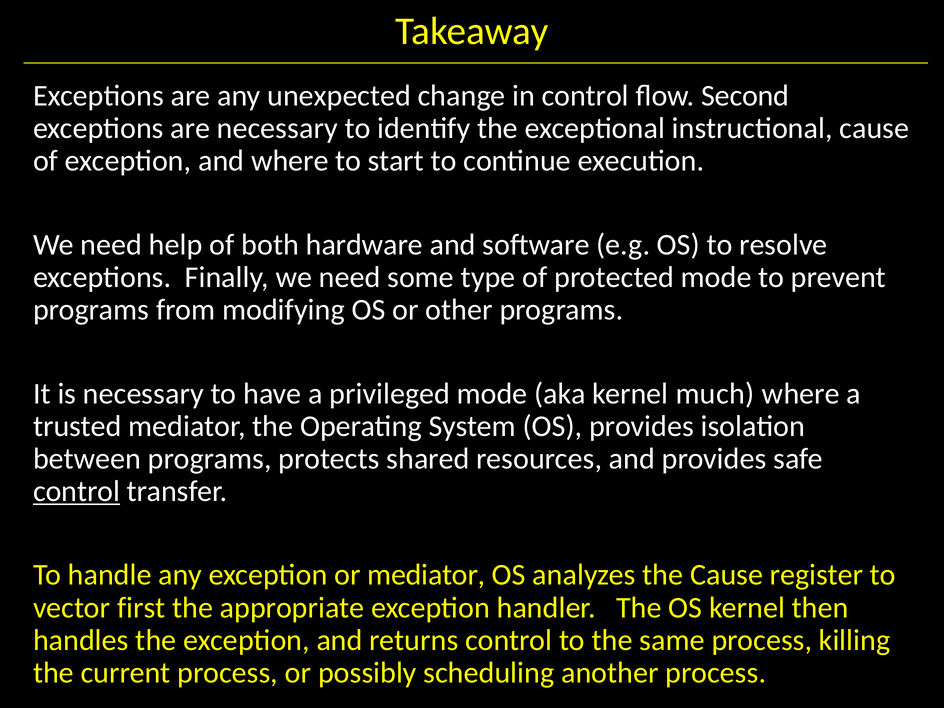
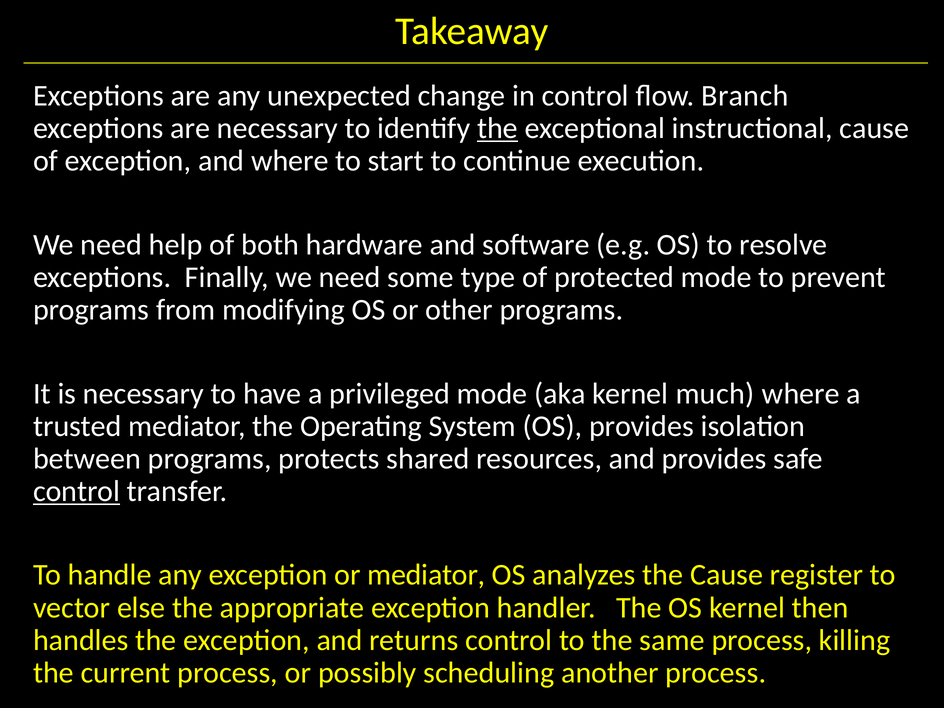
Second: Second -> Branch
the at (498, 128) underline: none -> present
first: first -> else
